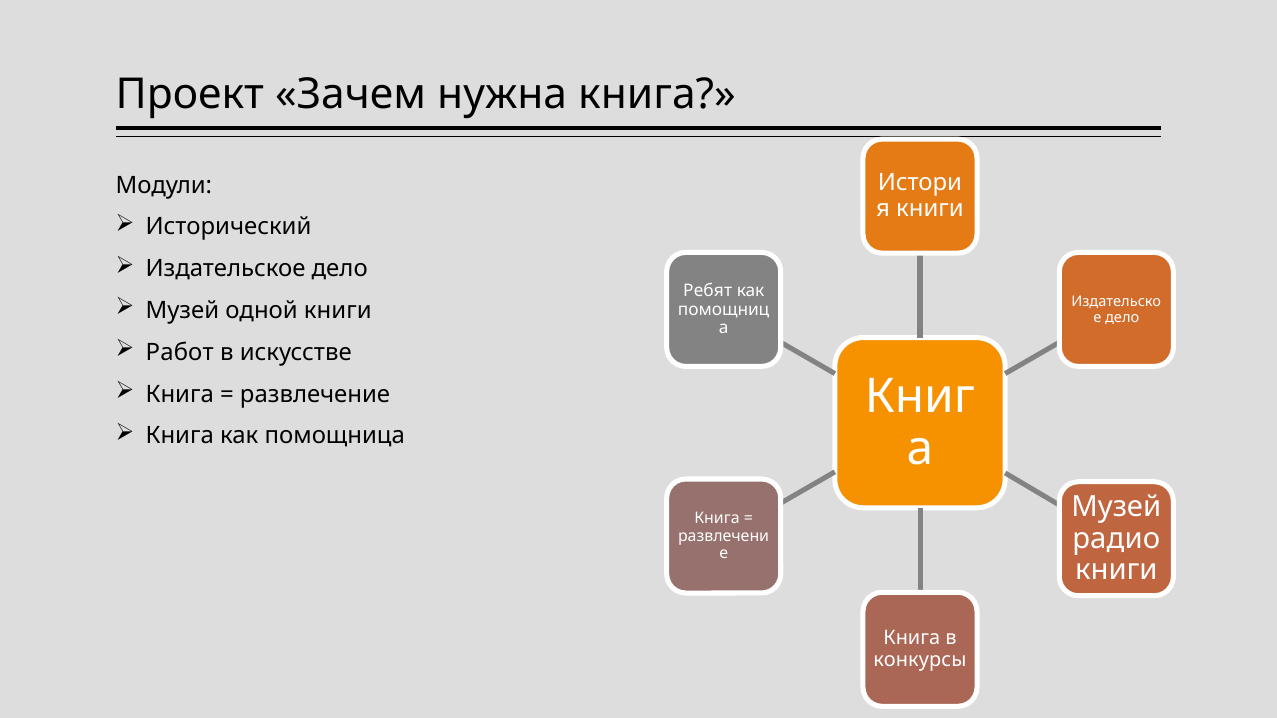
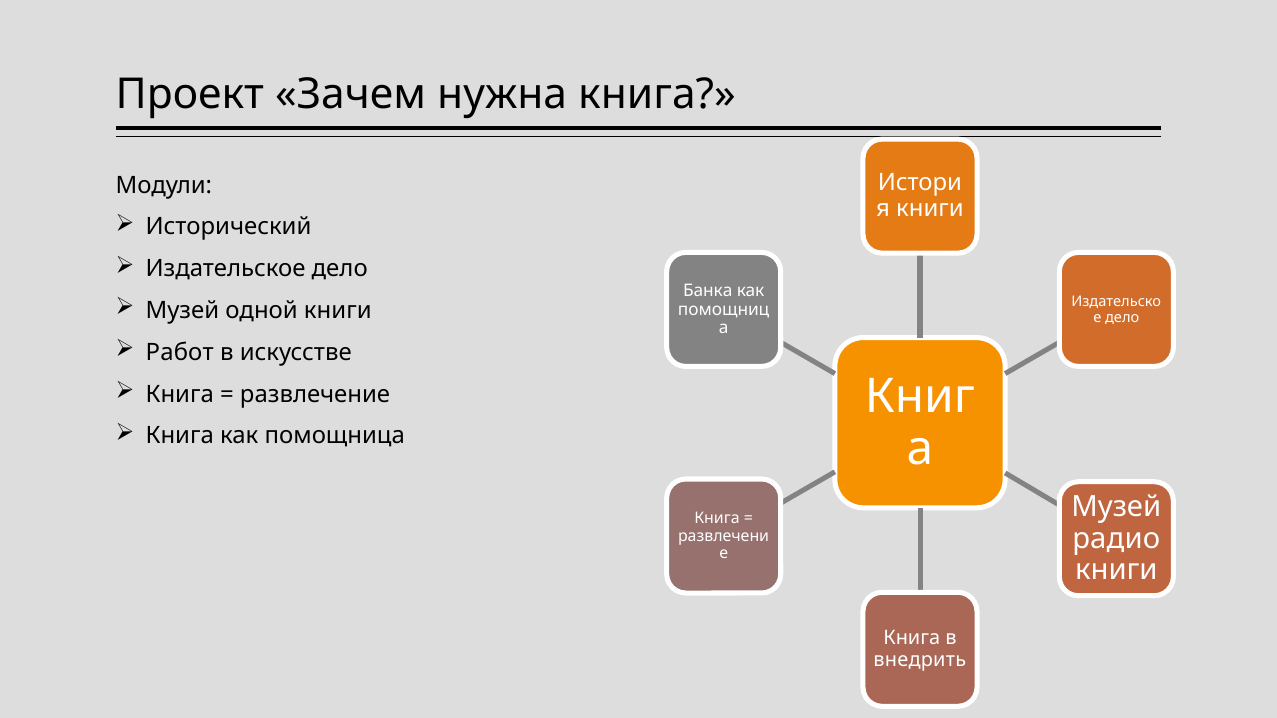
Ребят: Ребят -> Банка
конкурсы: конкурсы -> внедрить
